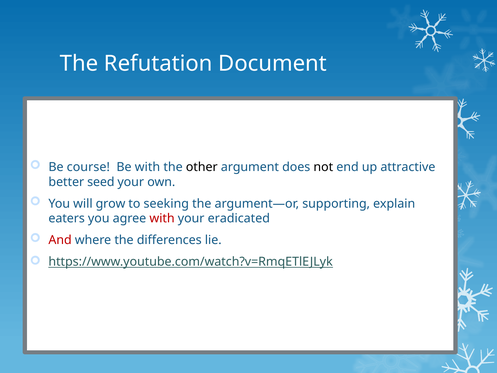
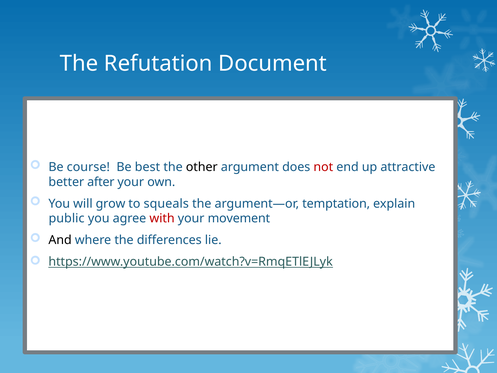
Be with: with -> best
not colour: black -> red
seed: seed -> after
seeking: seeking -> squeals
supporting: supporting -> temptation
eaters: eaters -> public
eradicated: eradicated -> movement
And colour: red -> black
